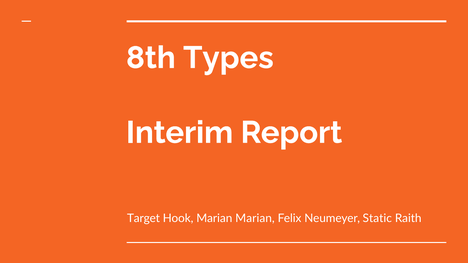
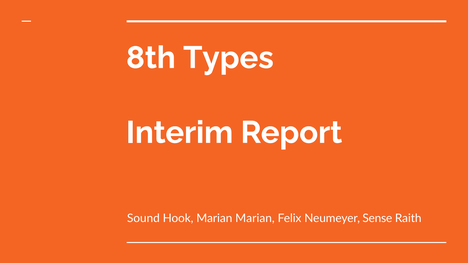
Target: Target -> Sound
Static: Static -> Sense
